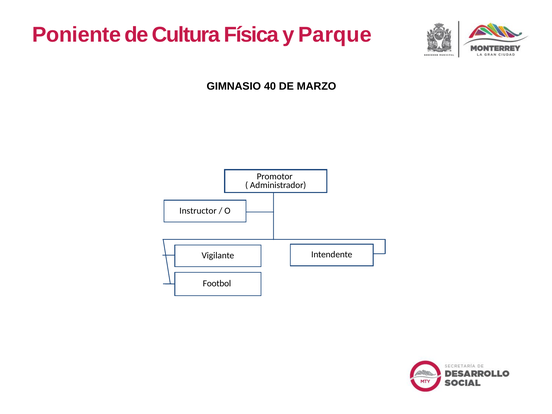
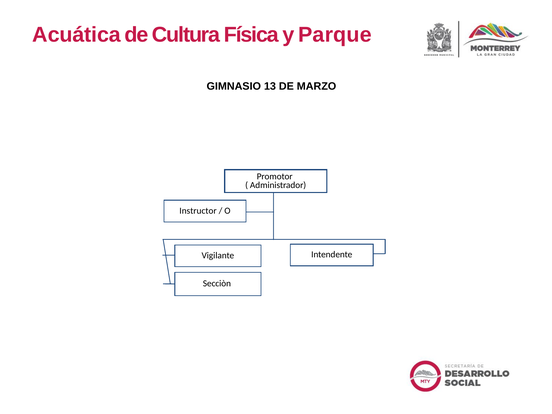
Poniente: Poniente -> Acuática
40: 40 -> 13
Footbol: Footbol -> Secciòn
